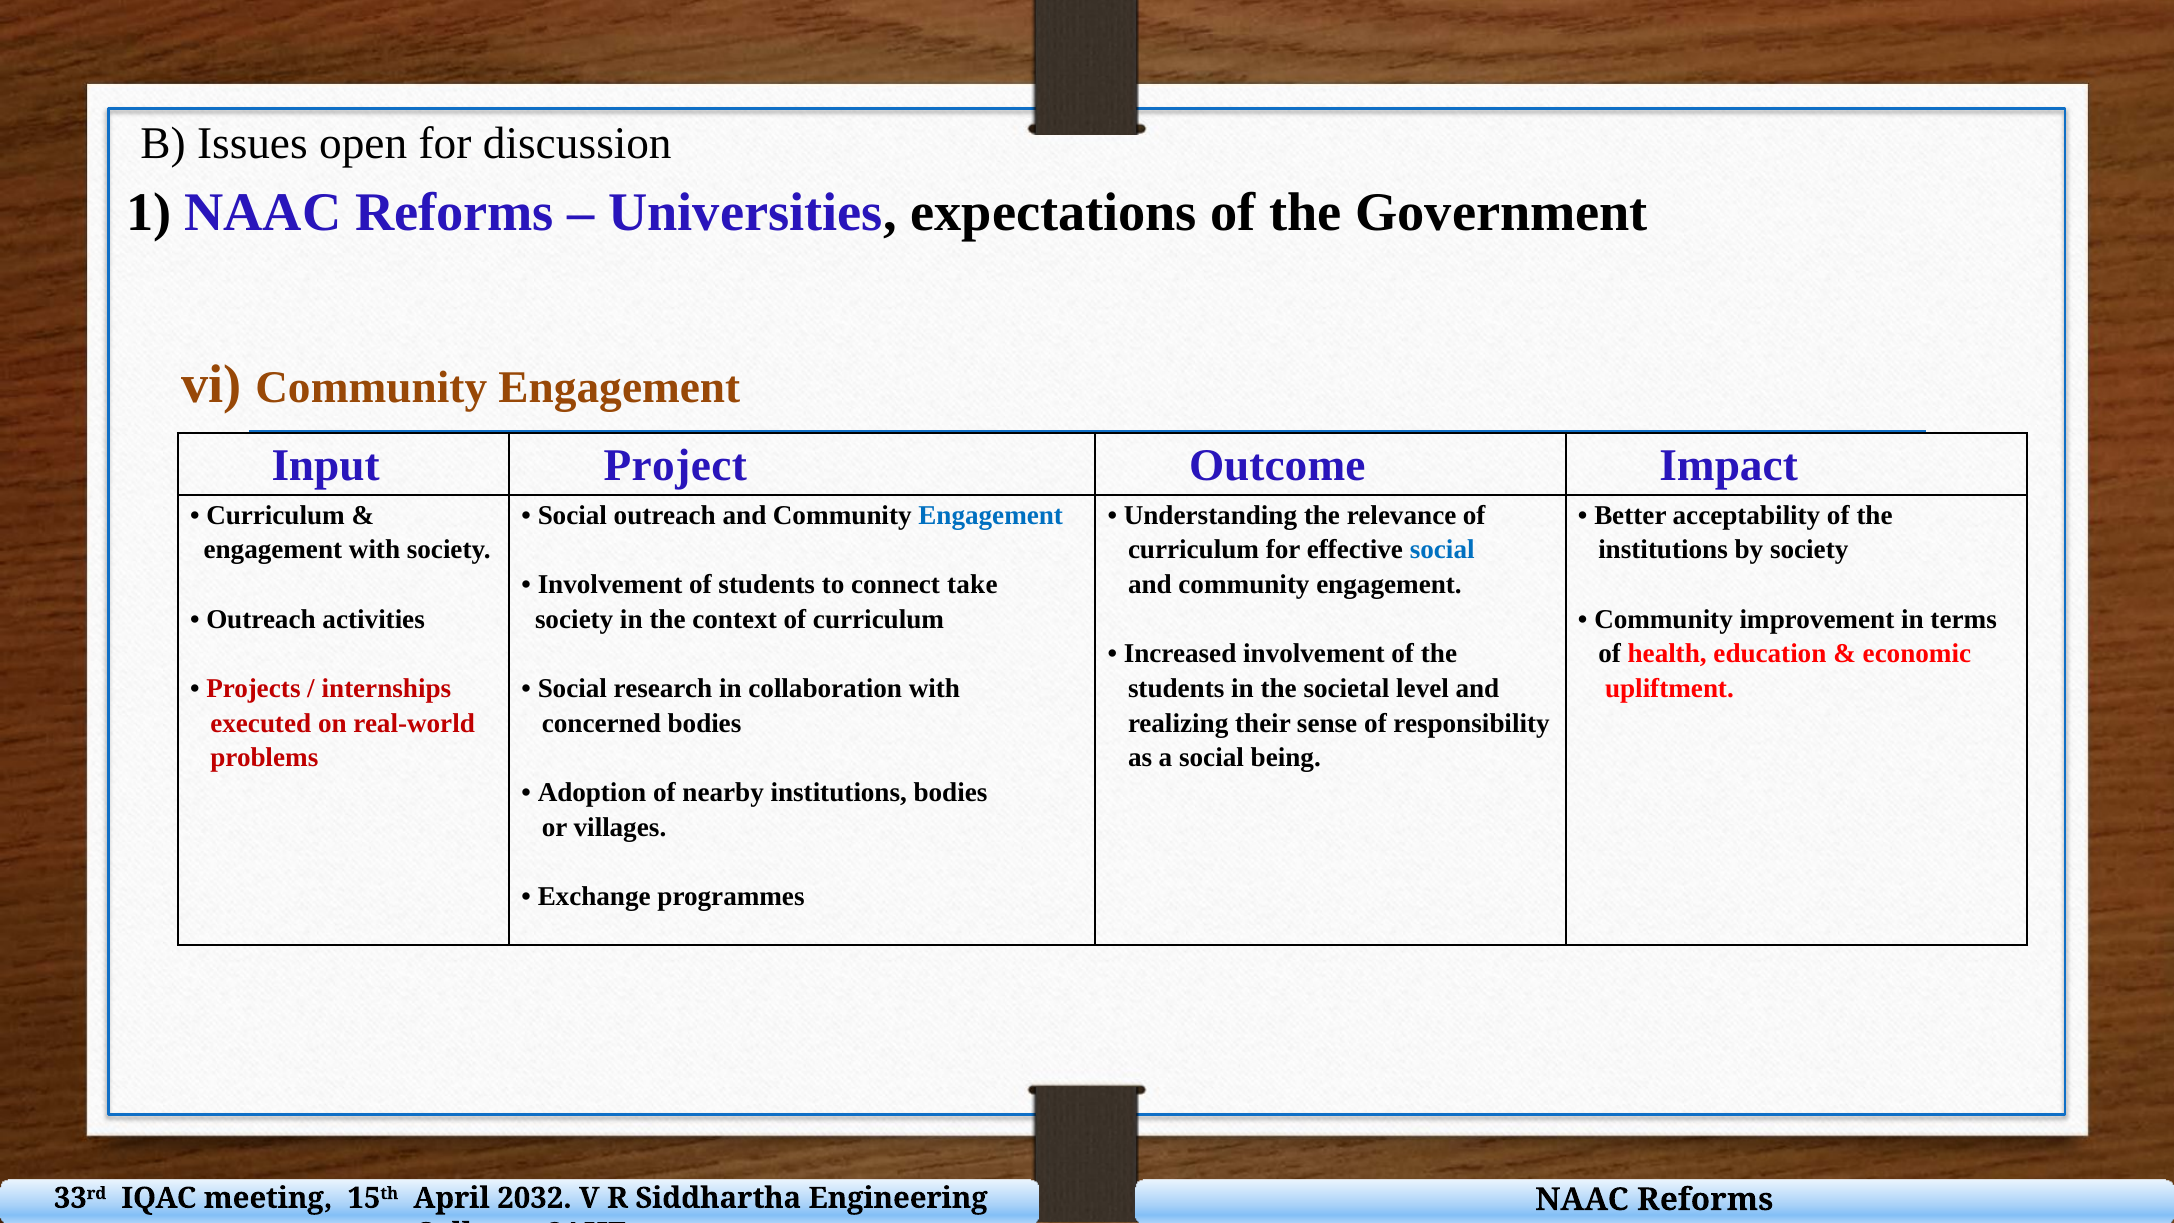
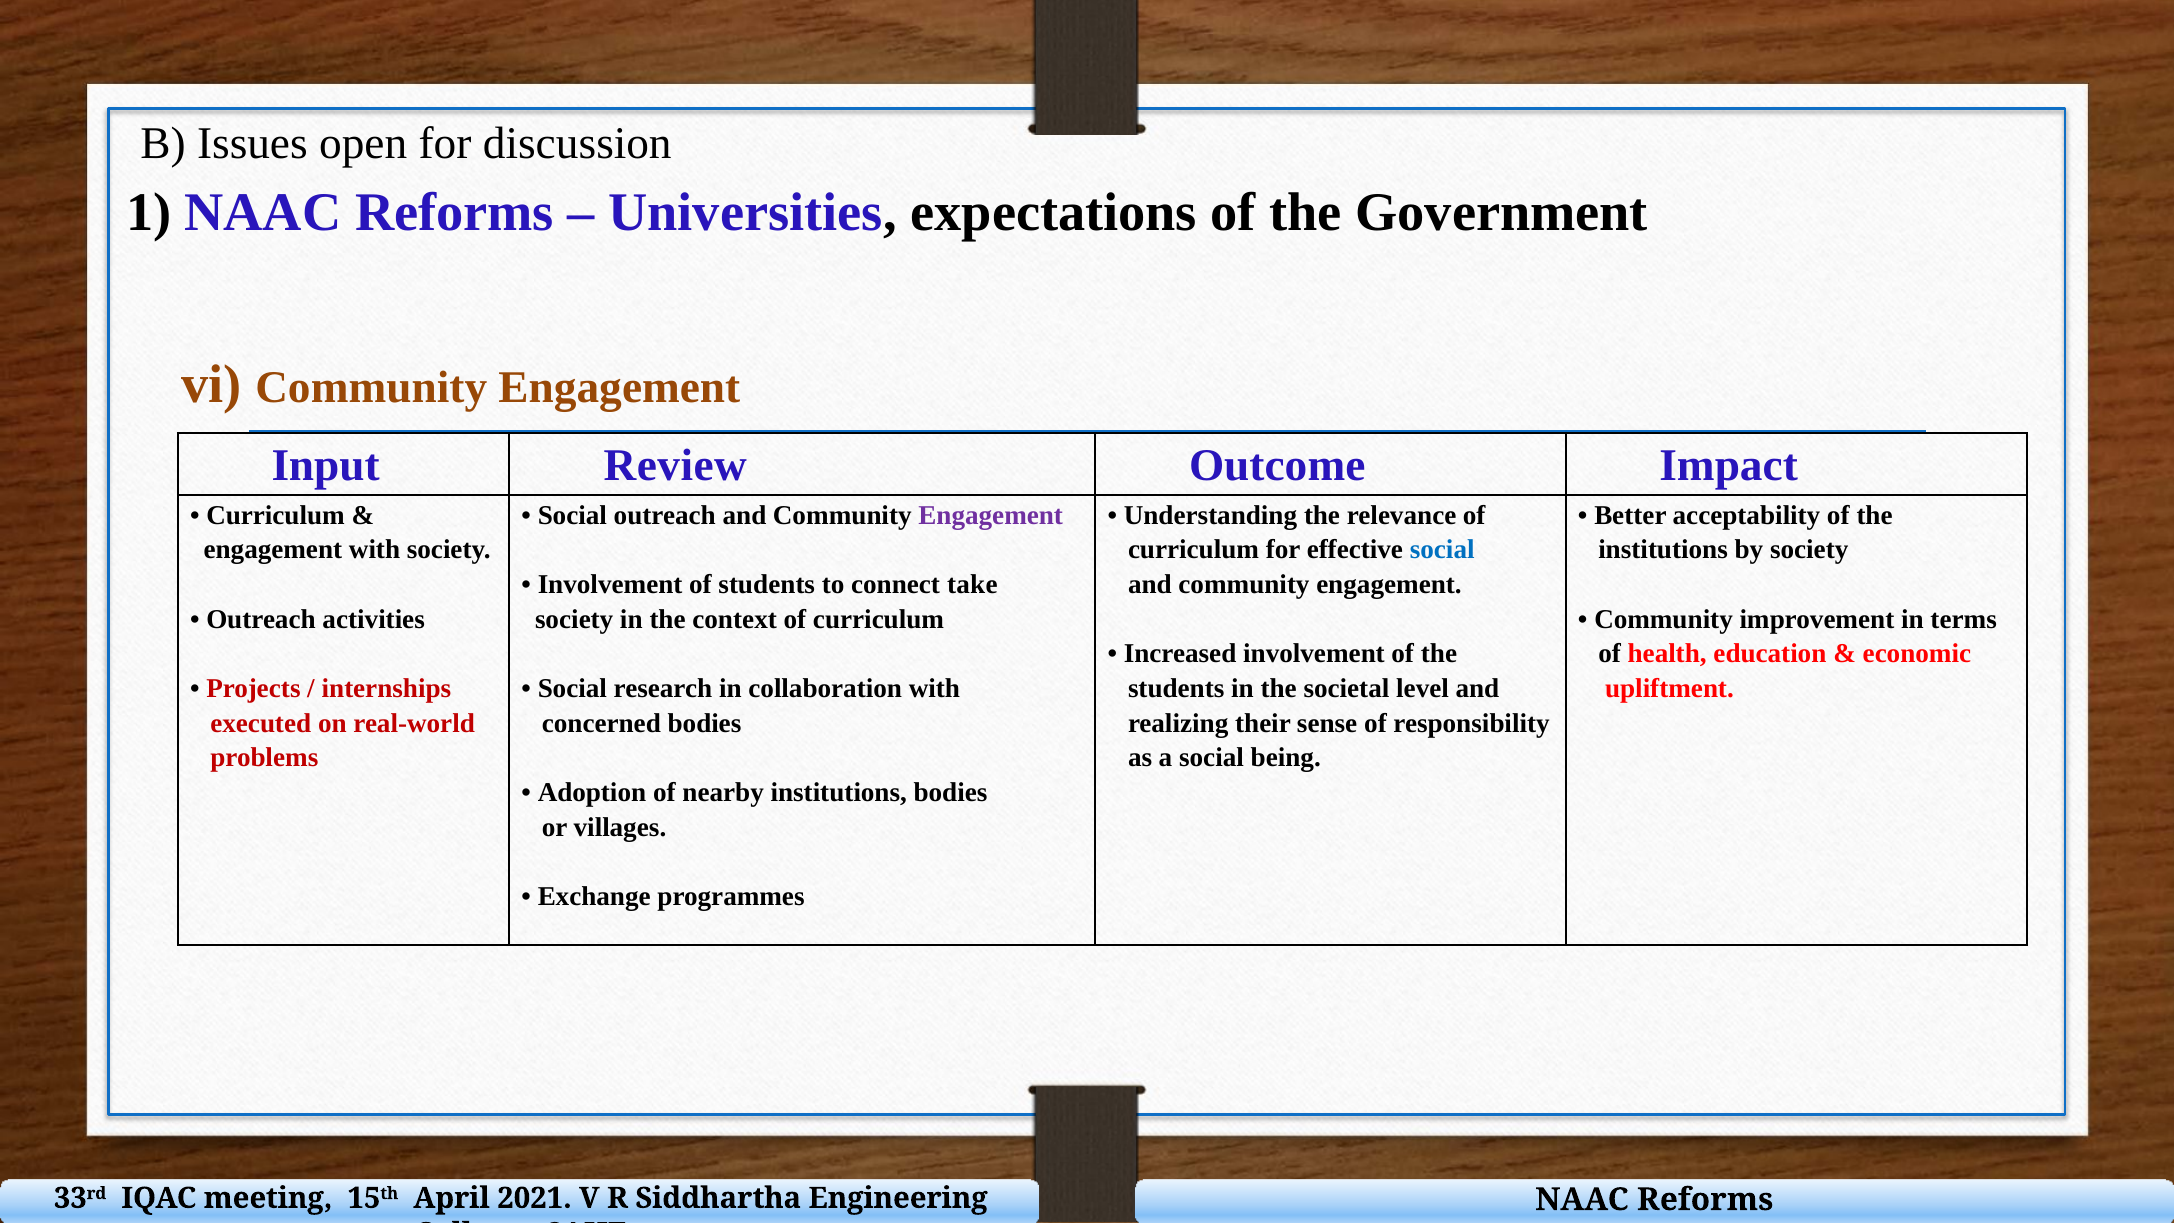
Project: Project -> Review
Engagement at (991, 515) colour: blue -> purple
2032: 2032 -> 2021
